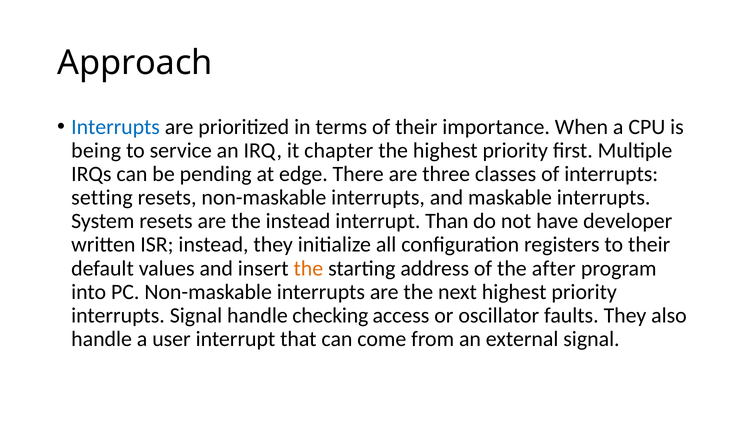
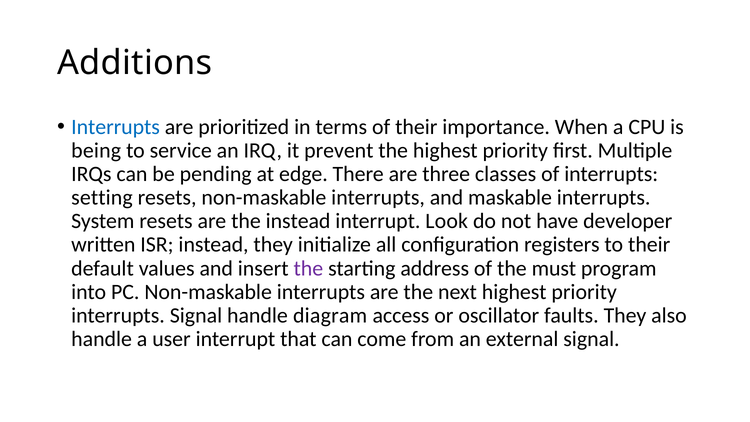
Approach: Approach -> Additions
chapter: chapter -> prevent
Than: Than -> Look
the at (308, 268) colour: orange -> purple
after: after -> must
checking: checking -> diagram
